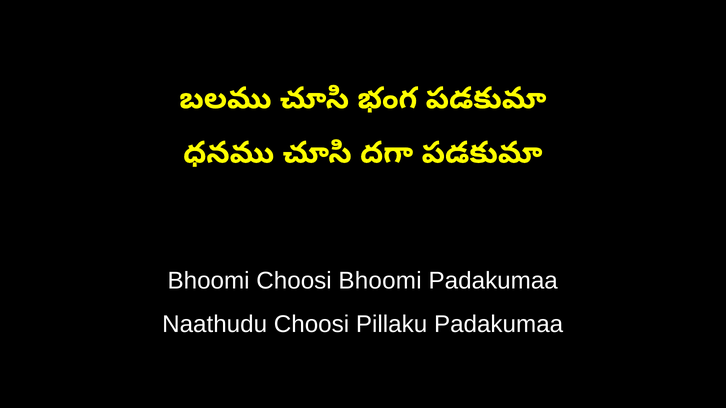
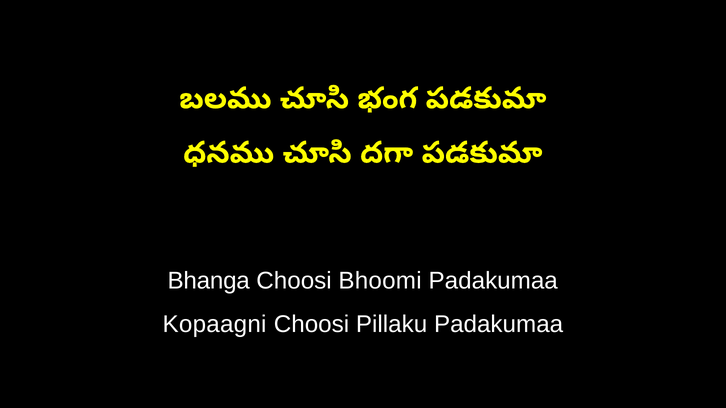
Bhoomi at (209, 281): Bhoomi -> Bhanga
Naathudu: Naathudu -> Kopaagni
